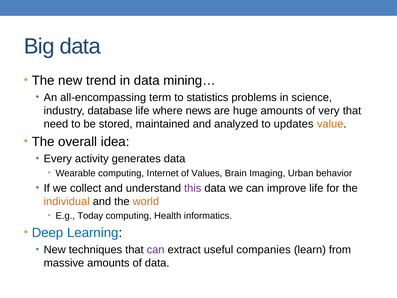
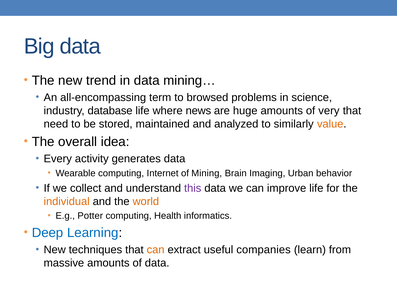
statistics: statistics -> browsed
updates: updates -> similarly
Values: Values -> Mining
Today: Today -> Potter
can at (156, 250) colour: purple -> orange
